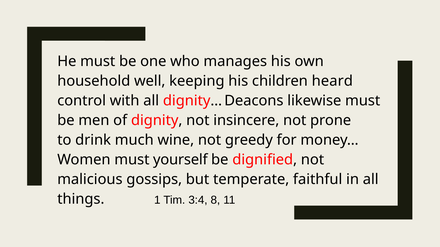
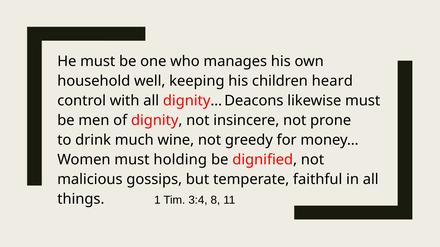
yourself: yourself -> holding
